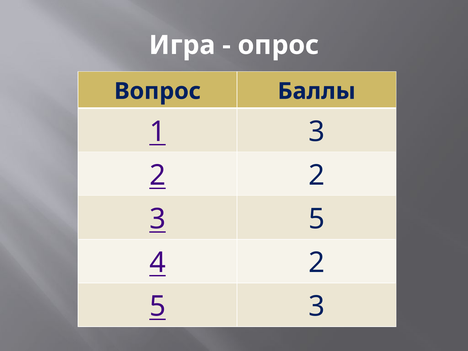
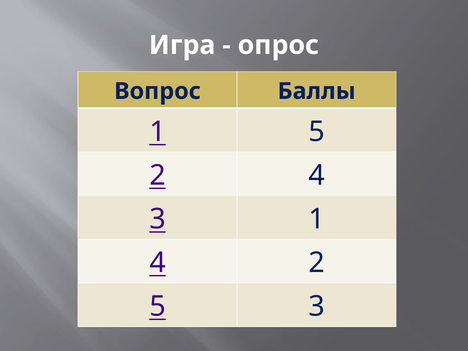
1 3: 3 -> 5
2 2: 2 -> 4
3 5: 5 -> 1
